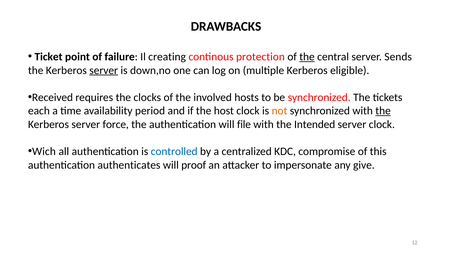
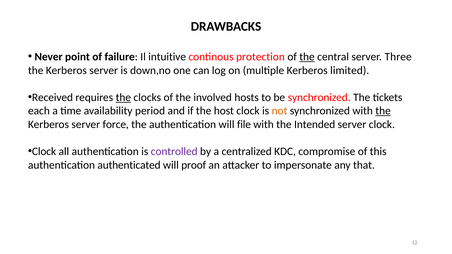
Ticket: Ticket -> Never
creating: creating -> intuitive
Sends: Sends -> Three
server at (104, 70) underline: present -> none
eligible: eligible -> limited
the at (123, 97) underline: none -> present
Wich at (44, 152): Wich -> Clock
controlled colour: blue -> purple
authenticates: authenticates -> authenticated
give: give -> that
